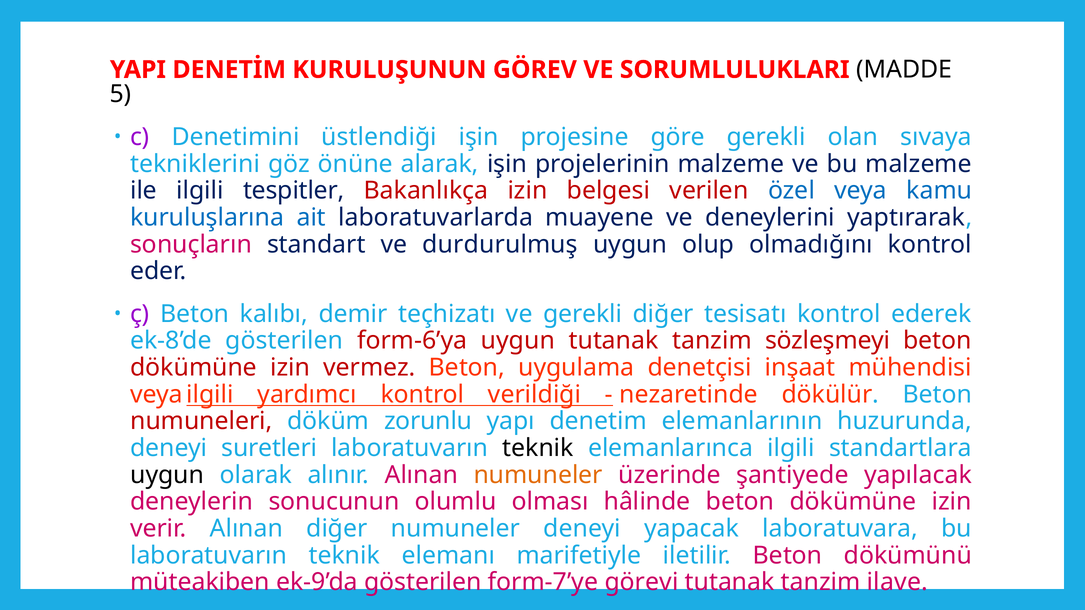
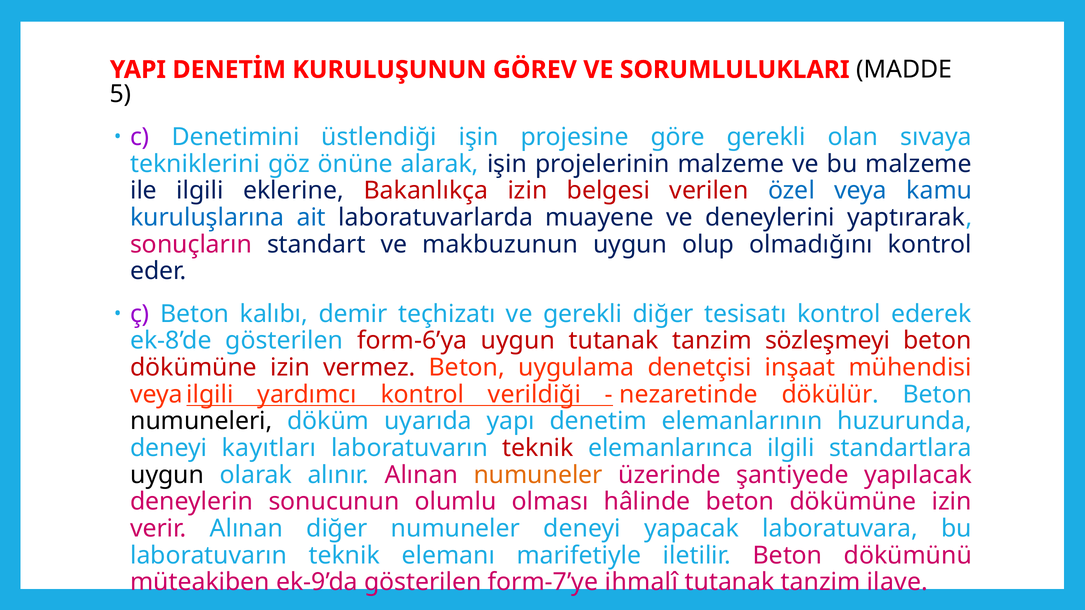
tespitler: tespitler -> eklerine
durdurulmuş: durdurulmuş -> makbuzunun
numuneleri colour: red -> black
zorunlu: zorunlu -> uyarıda
suretleri: suretleri -> kayıtları
teknik at (538, 448) colour: black -> red
görevi: görevi -> ihmalî
